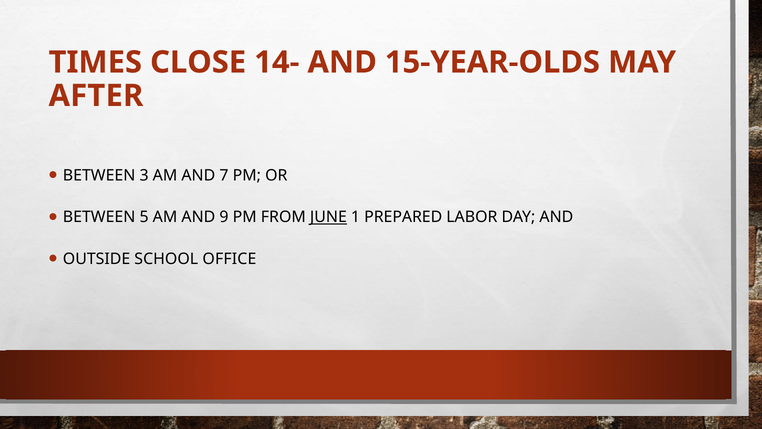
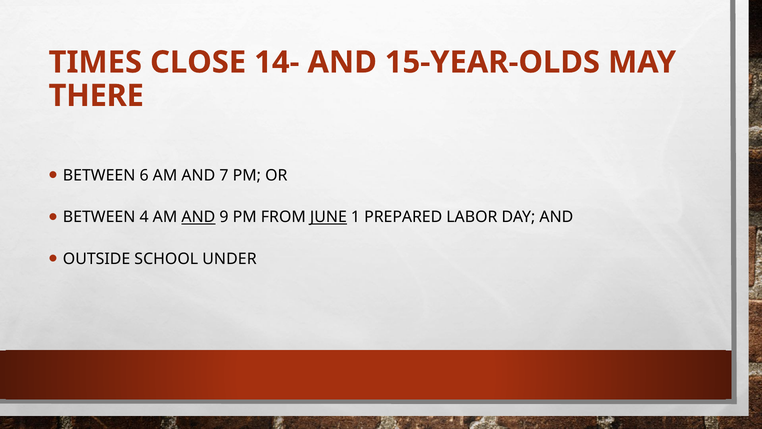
AFTER: AFTER -> THERE
3: 3 -> 6
5: 5 -> 4
AND at (198, 217) underline: none -> present
OFFICE: OFFICE -> UNDER
